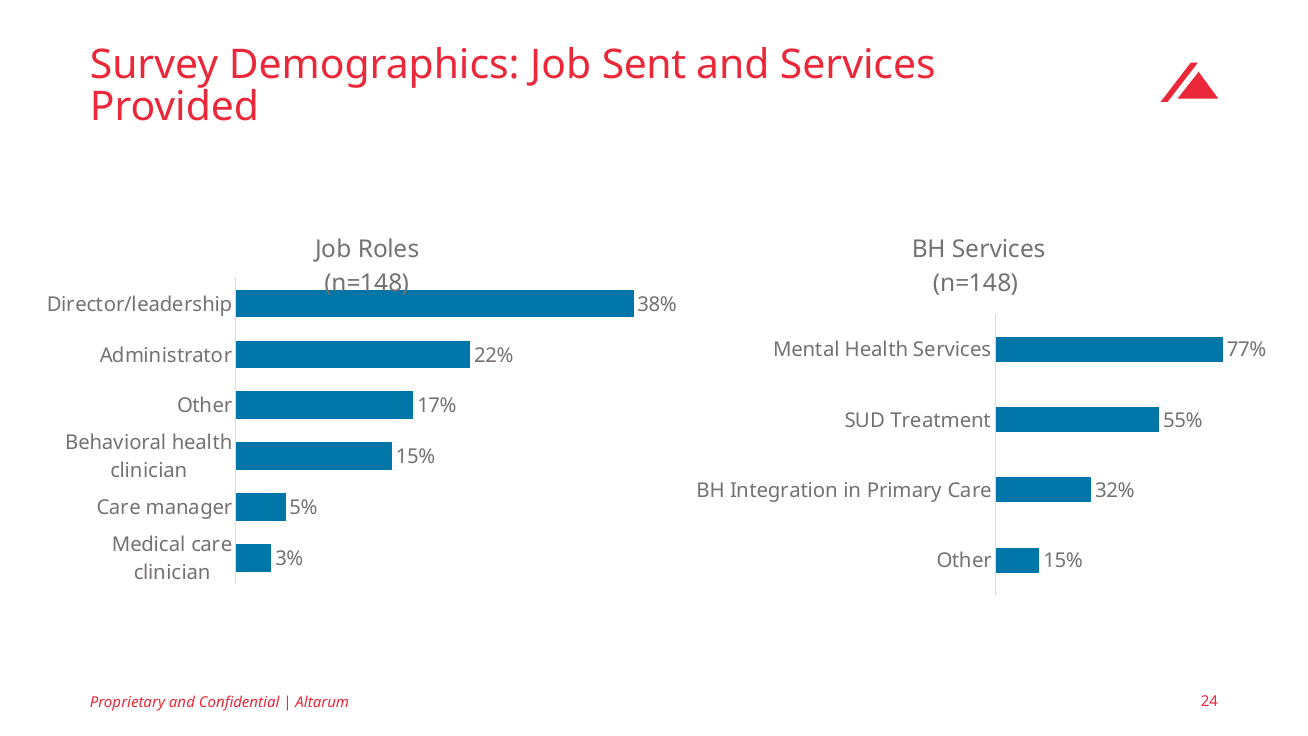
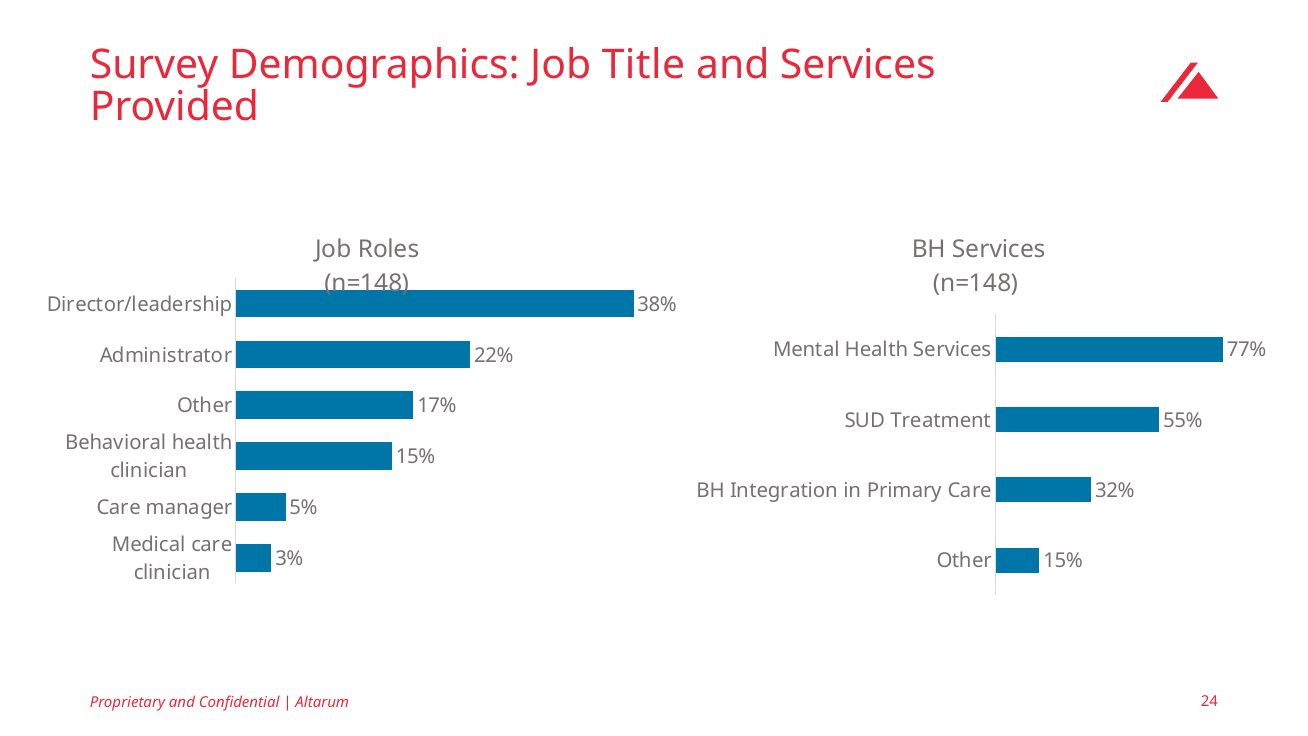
Sent: Sent -> Title
